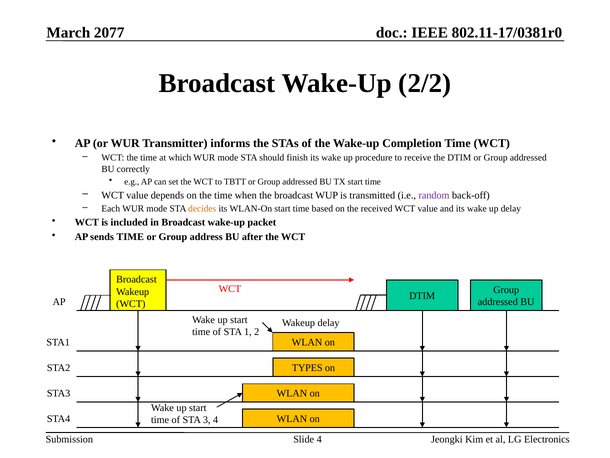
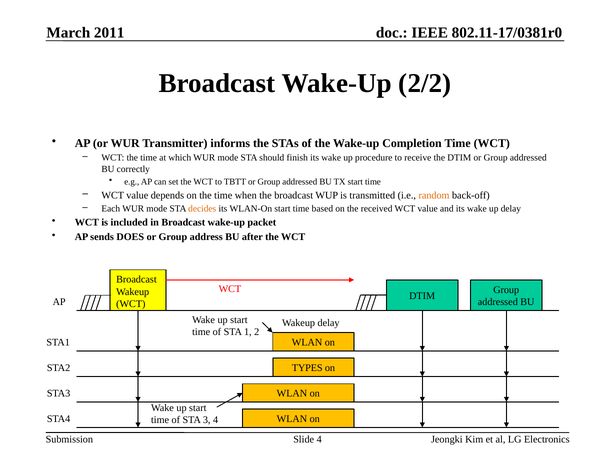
2077: 2077 -> 2011
random colour: purple -> orange
sends TIME: TIME -> DOES
